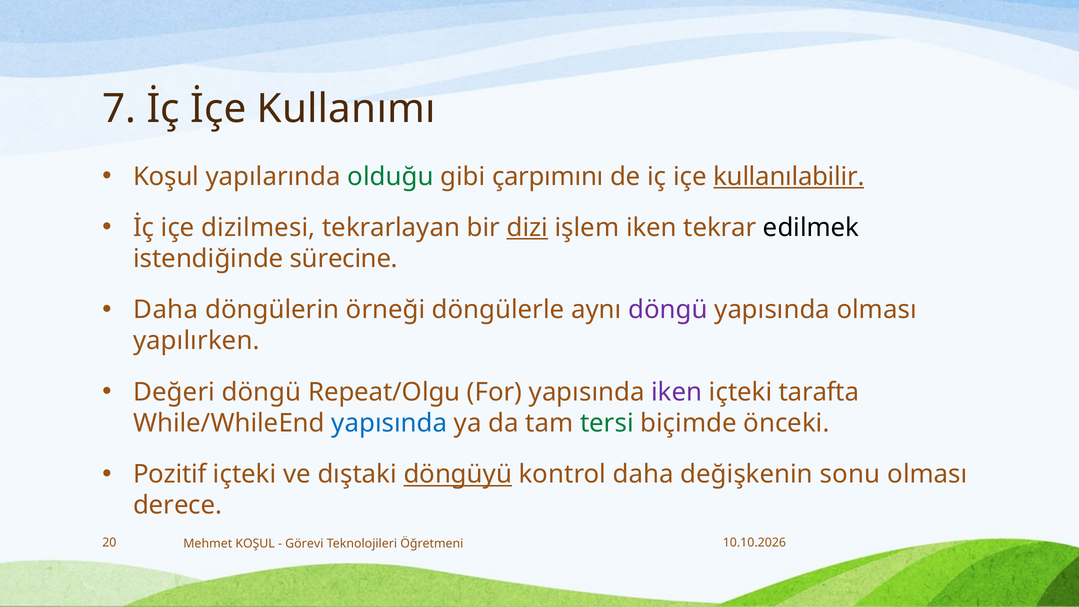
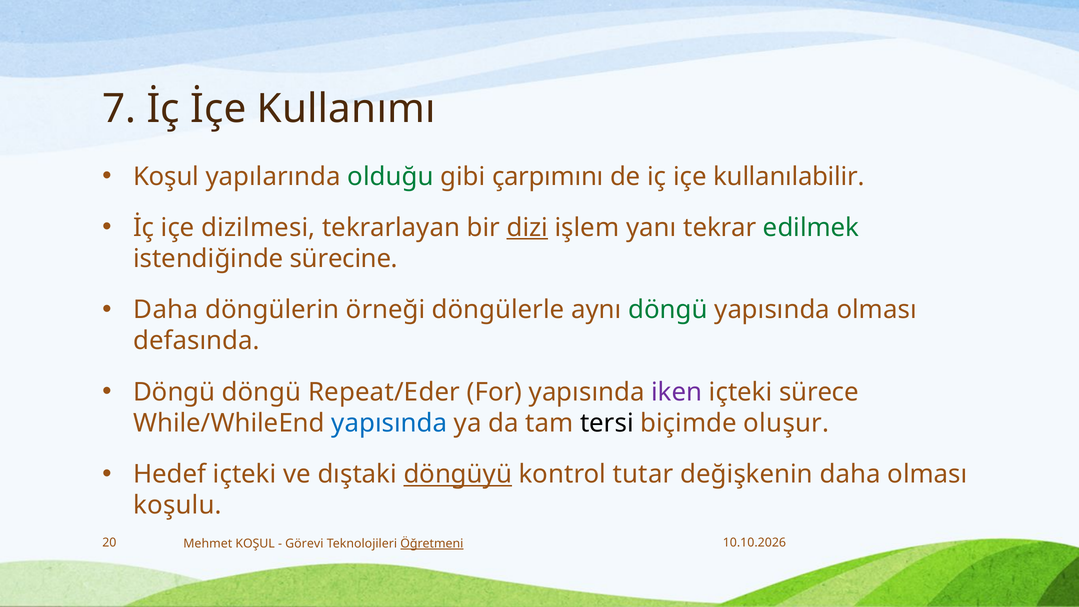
kullanılabilir underline: present -> none
işlem iken: iken -> yanı
edilmek colour: black -> green
döngü at (668, 310) colour: purple -> green
yapılırken: yapılırken -> defasında
Değeri at (174, 392): Değeri -> Döngü
Repeat/Olgu: Repeat/Olgu -> Repeat/Eder
tarafta: tarafta -> sürece
tersi colour: green -> black
önceki: önceki -> oluşur
Pozitif: Pozitif -> Hedef
kontrol daha: daha -> tutar
değişkenin sonu: sonu -> daha
derece: derece -> koşulu
Öğretmeni underline: none -> present
